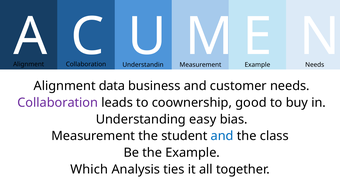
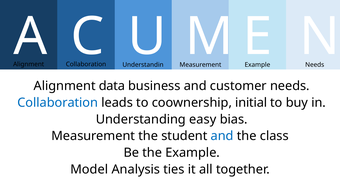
Collaboration at (58, 103) colour: purple -> blue
good: good -> initial
Which: Which -> Model
